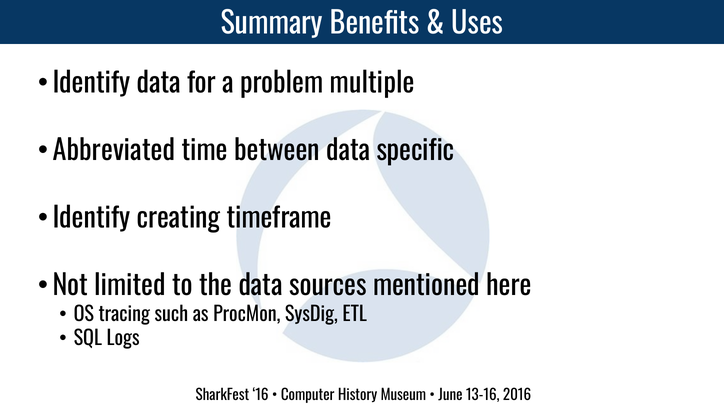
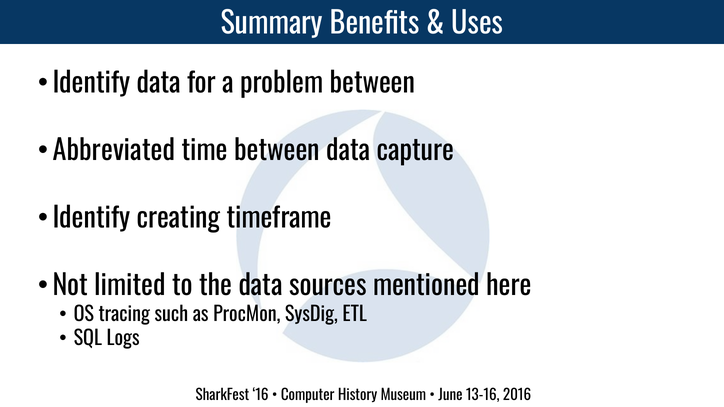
problem multiple: multiple -> between
specific: specific -> capture
